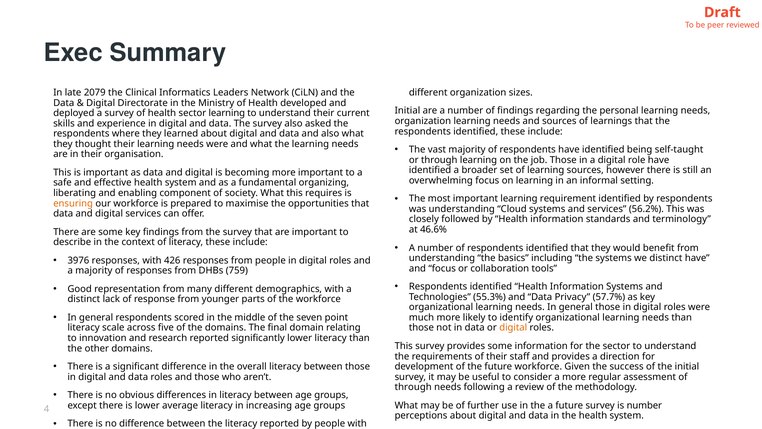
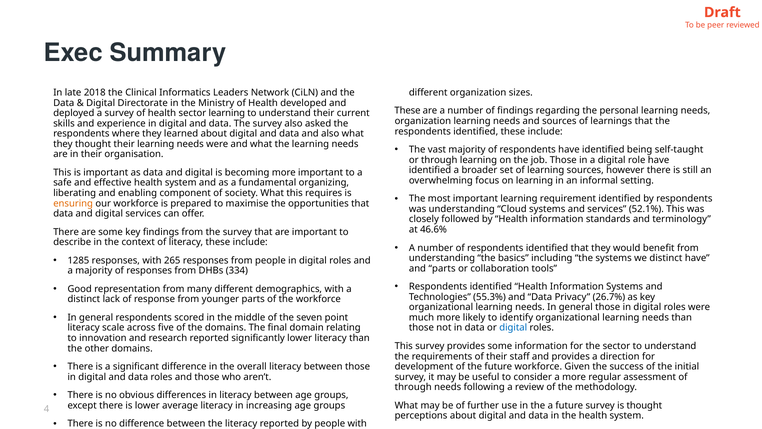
2079: 2079 -> 2018
Initial at (407, 111): Initial -> These
56.2%: 56.2% -> 52.1%
3976: 3976 -> 1285
426: 426 -> 265
and focus: focus -> parts
759: 759 -> 334
57.7%: 57.7% -> 26.7%
digital at (513, 328) colour: orange -> blue
is number: number -> thought
